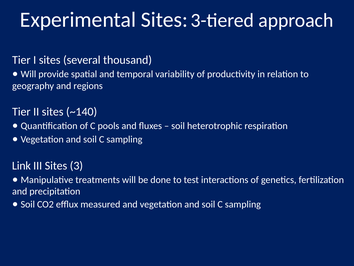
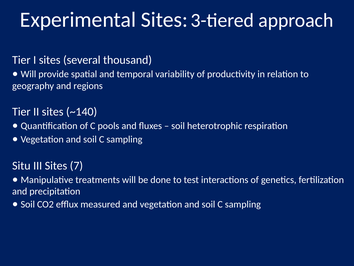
Link: Link -> Situ
3: 3 -> 7
